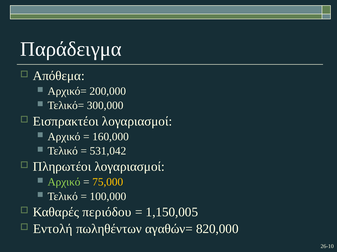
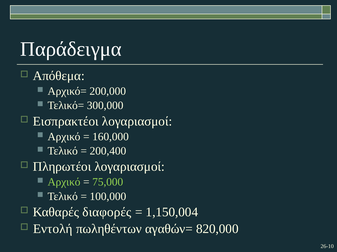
531,042: 531,042 -> 200,400
75,000 colour: yellow -> light green
περιόδου: περιόδου -> διαφορές
1,150,005: 1,150,005 -> 1,150,004
